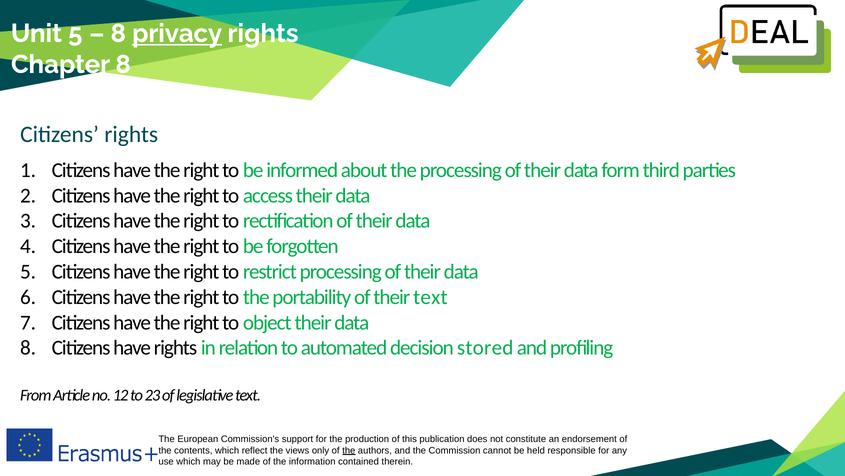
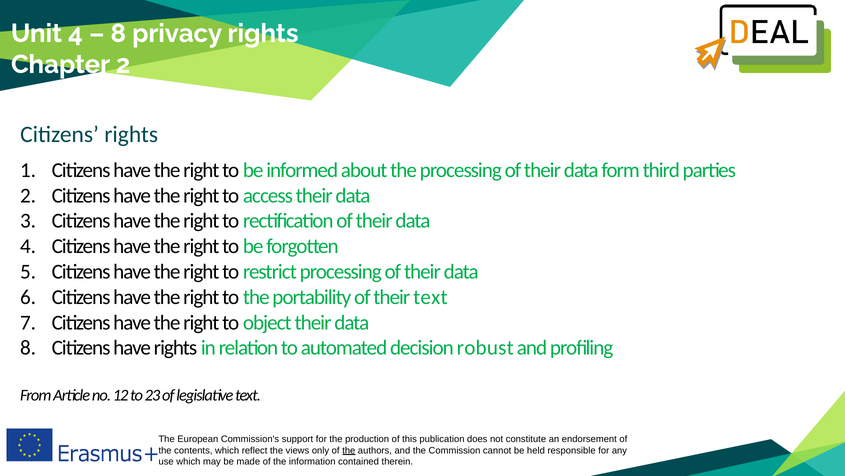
Unit 5: 5 -> 4
privacy underline: present -> none
Chapter 8: 8 -> 2
stored: stored -> robust
